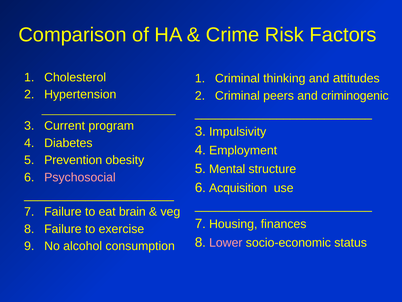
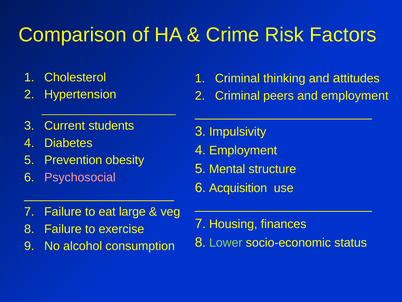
and criminogenic: criminogenic -> employment
program: program -> students
brain: brain -> large
Lower colour: pink -> light green
